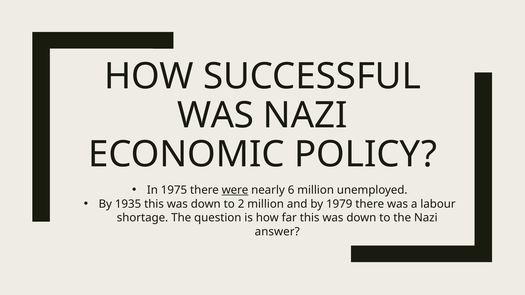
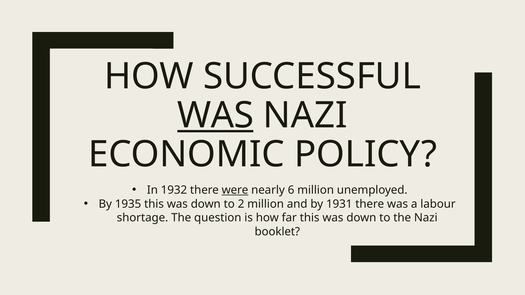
WAS at (216, 115) underline: none -> present
1975: 1975 -> 1932
1979: 1979 -> 1931
answer: answer -> booklet
